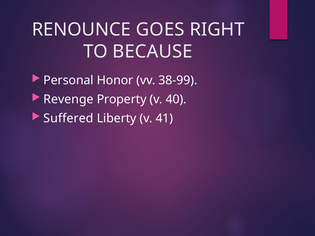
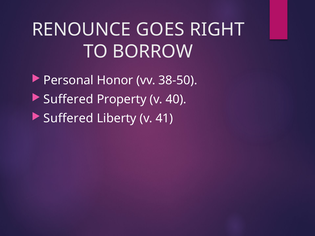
BECAUSE: BECAUSE -> BORROW
38-99: 38-99 -> 38-50
Revenge at (69, 100): Revenge -> Suffered
